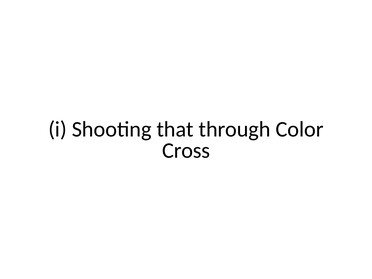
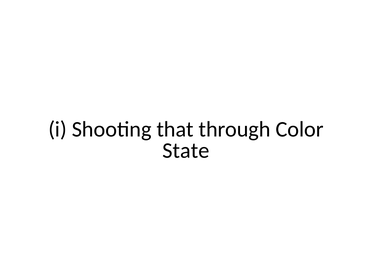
Cross: Cross -> State
